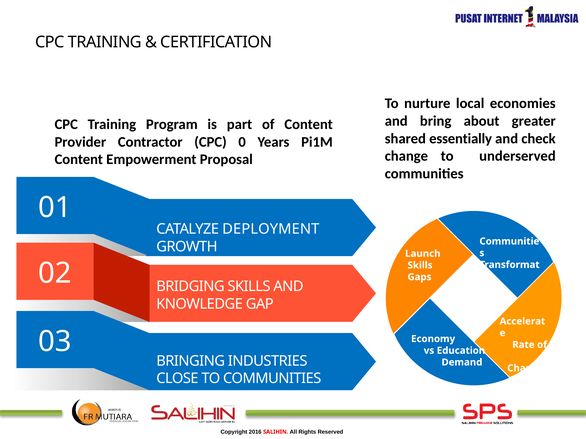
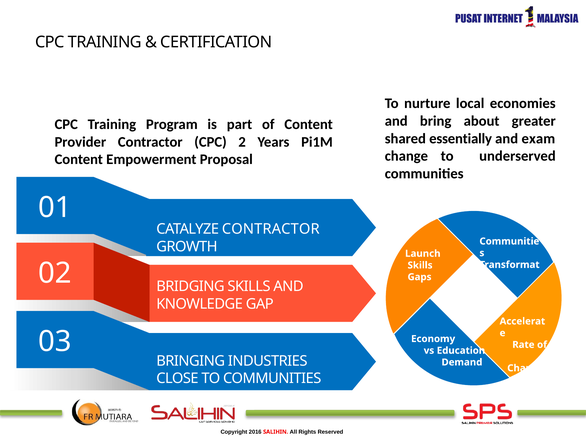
check: check -> exam
0: 0 -> 2
CATALYZE DEPLOYMENT: DEPLOYMENT -> CONTRACTOR
